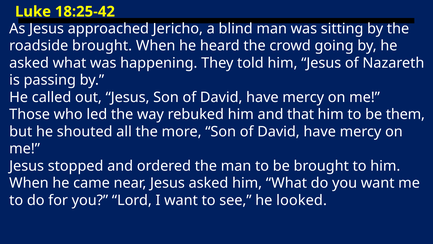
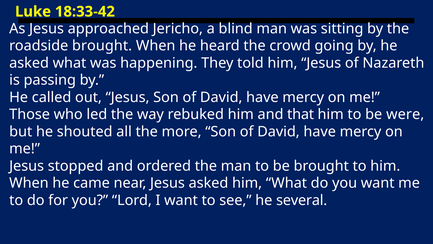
18:25-42: 18:25-42 -> 18:33-42
them: them -> were
looked: looked -> several
